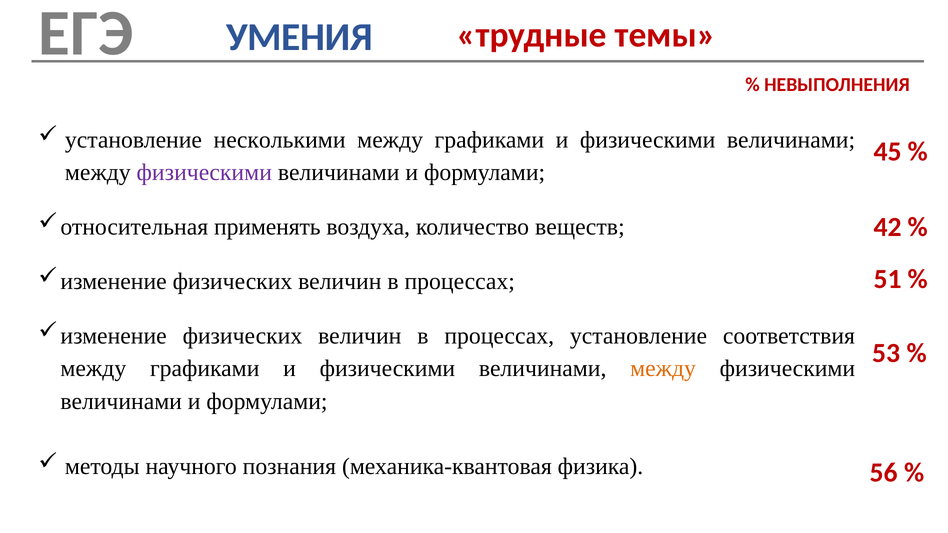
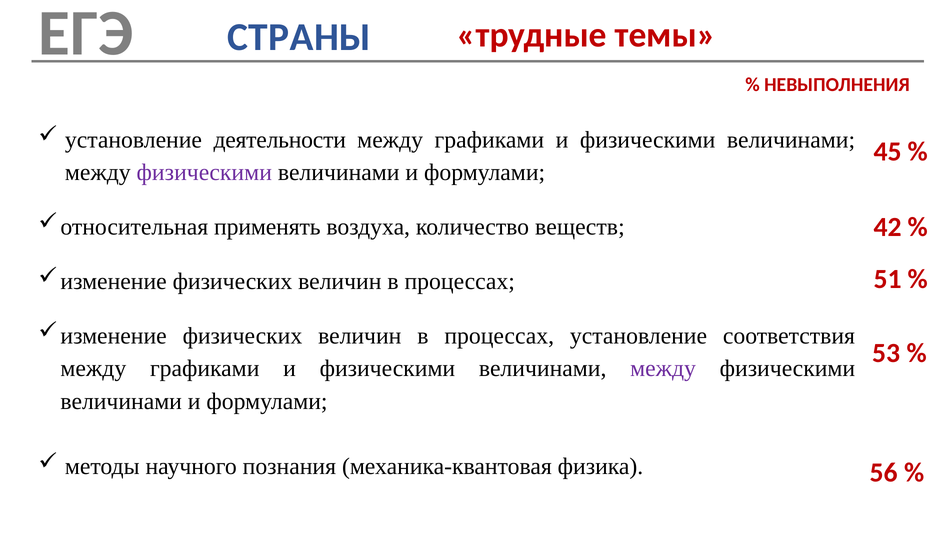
УМЕНИЯ: УМЕНИЯ -> СТРАНЫ
несколькими: несколькими -> деятельности
между at (663, 369) colour: orange -> purple
